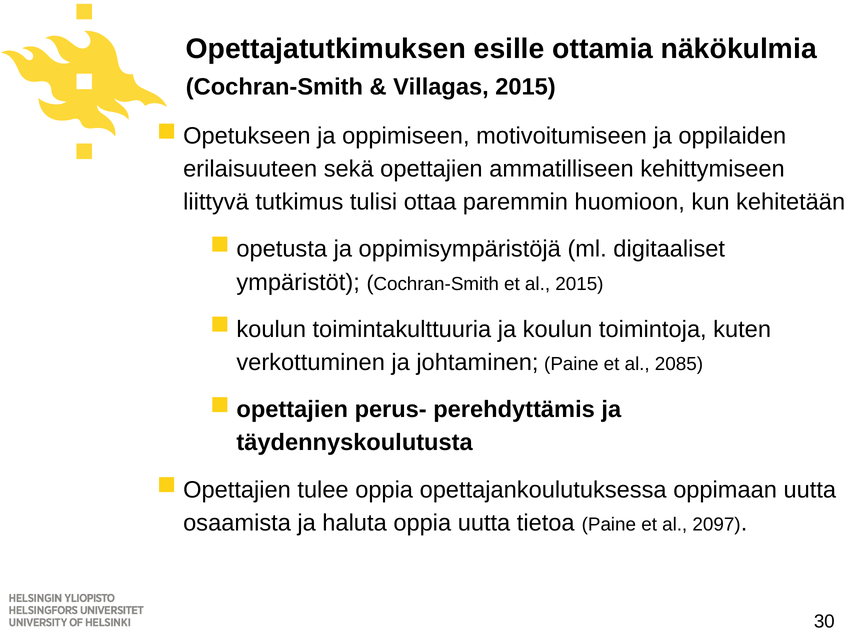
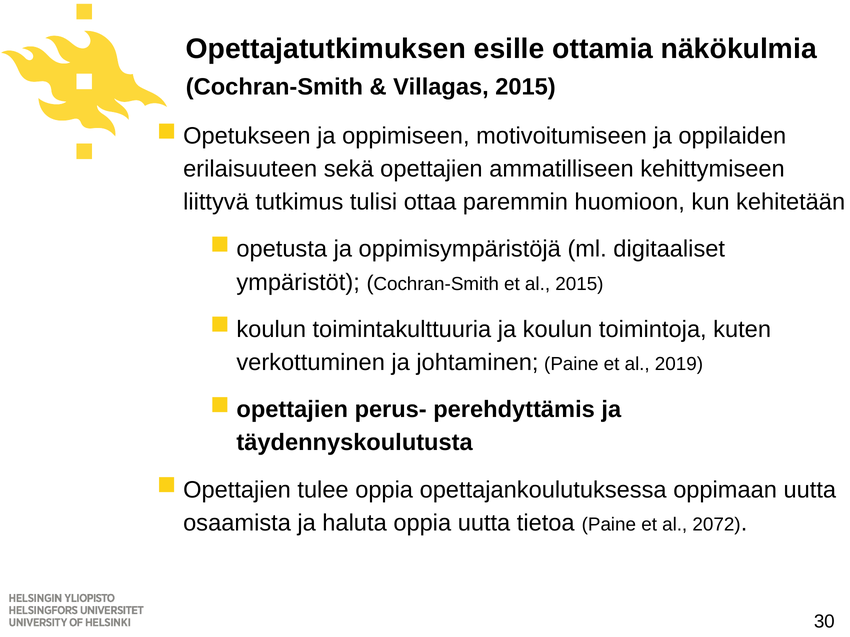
2085: 2085 -> 2019
2097: 2097 -> 2072
